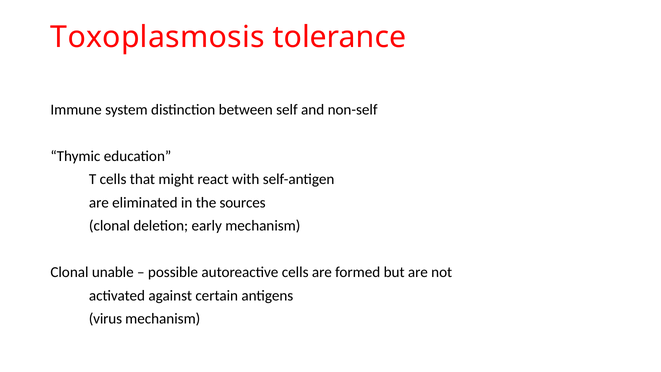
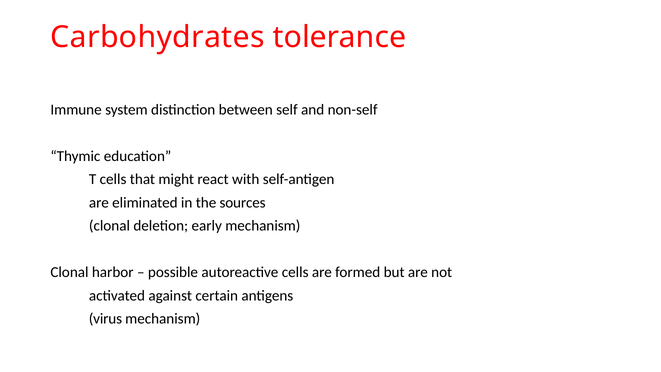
Toxoplasmosis: Toxoplasmosis -> Carbohydrates
unable: unable -> harbor
